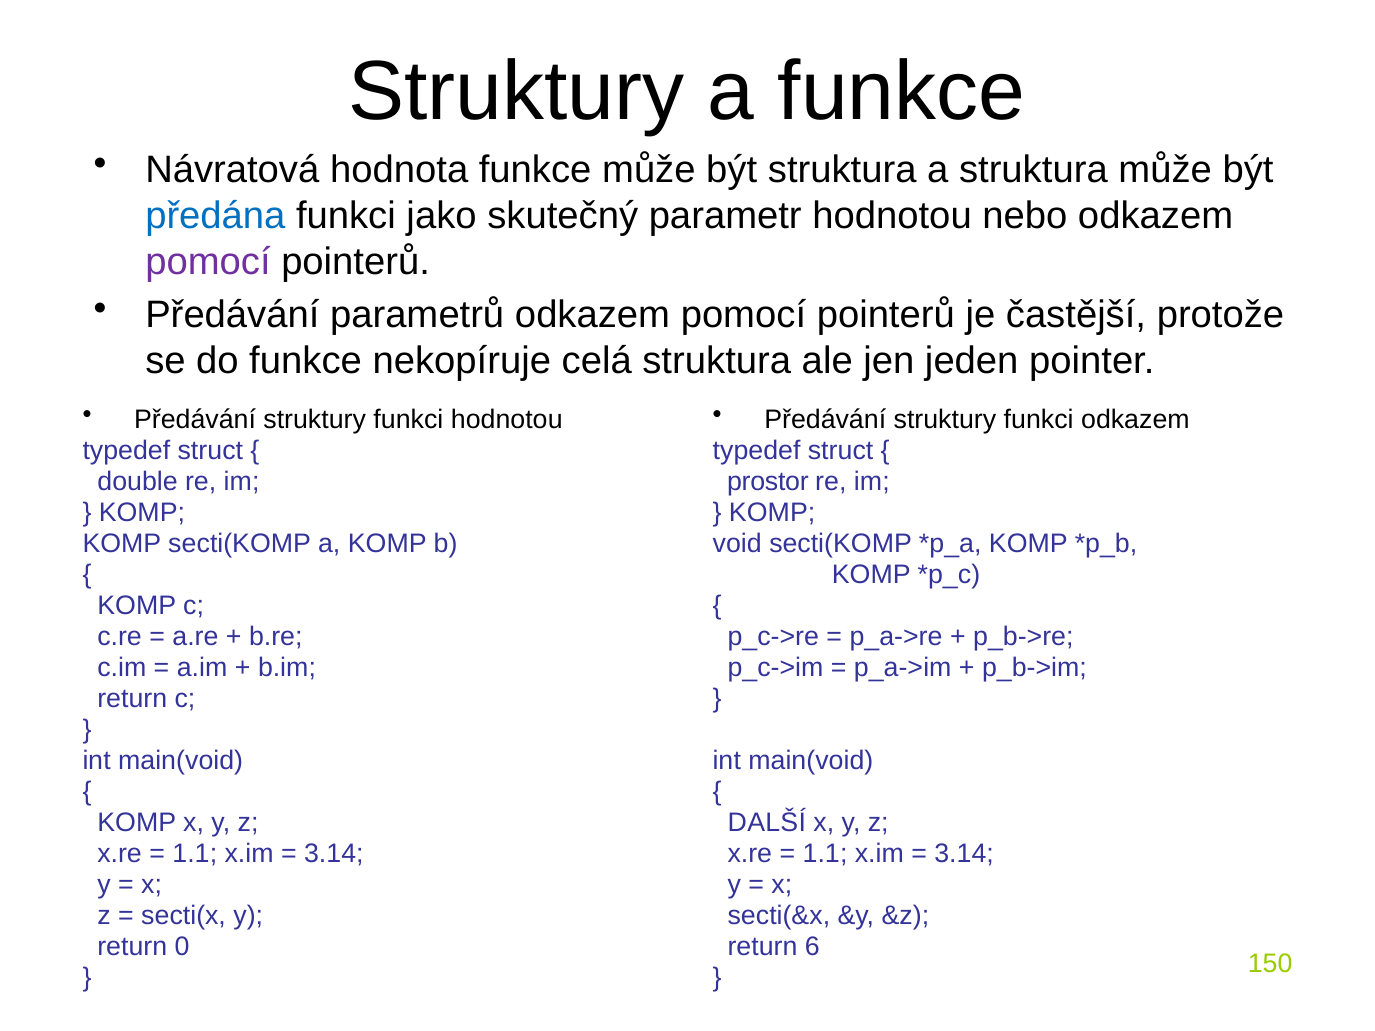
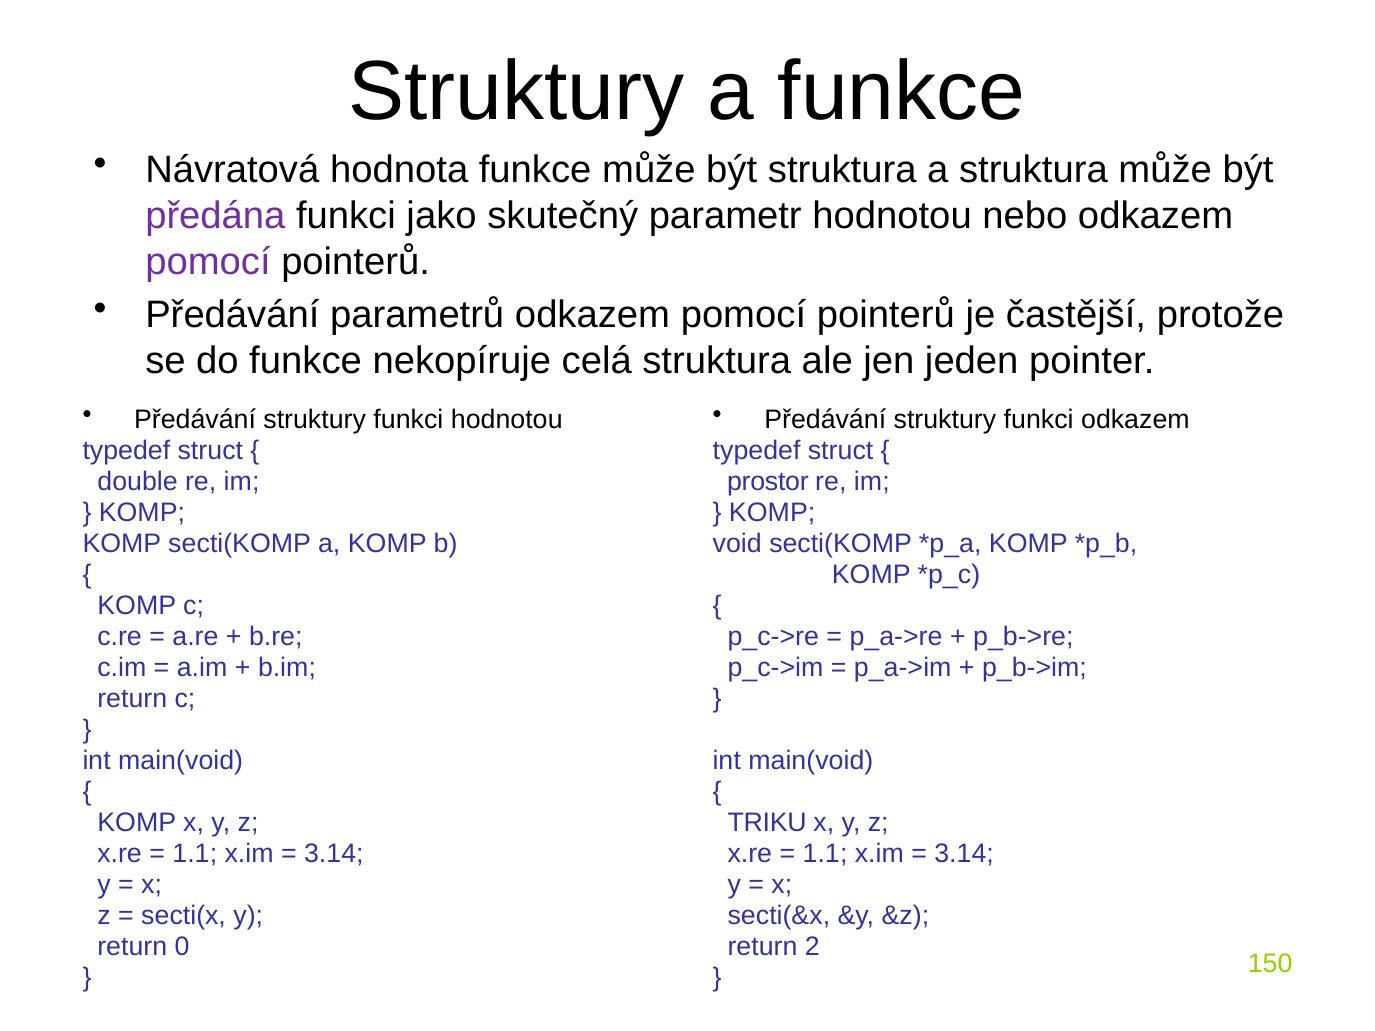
předána colour: blue -> purple
DALŠÍ: DALŠÍ -> TRIKU
6: 6 -> 2
